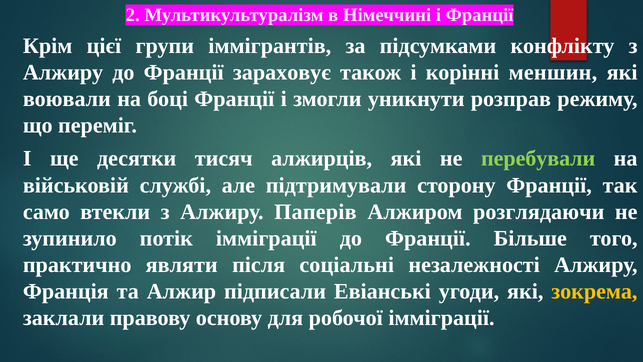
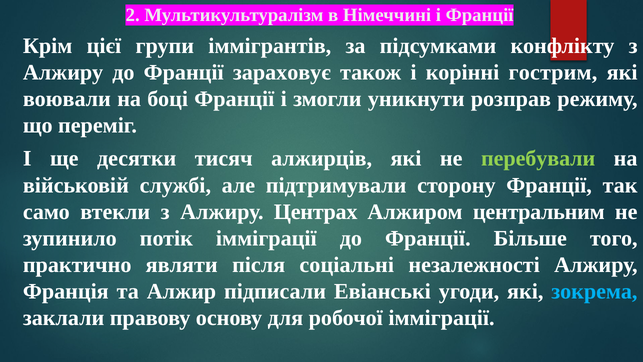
меншин: меншин -> гострим
Паперів: Паперів -> Центрах
розглядаючи: розглядаючи -> центральним
зокрема colour: yellow -> light blue
